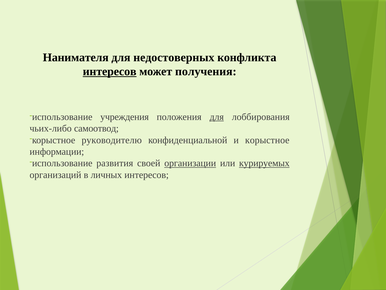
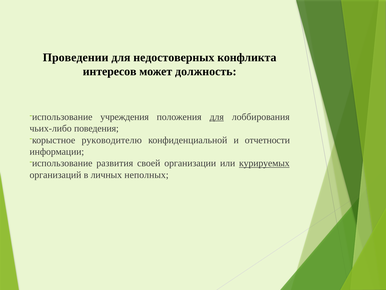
Нанимателя: Нанимателя -> Проведении
интересов at (110, 71) underline: present -> none
получения: получения -> должность
самоотвод: самоотвод -> поведения
и корыстное: корыстное -> отчетности
организации underline: present -> none
личных интересов: интересов -> неполных
